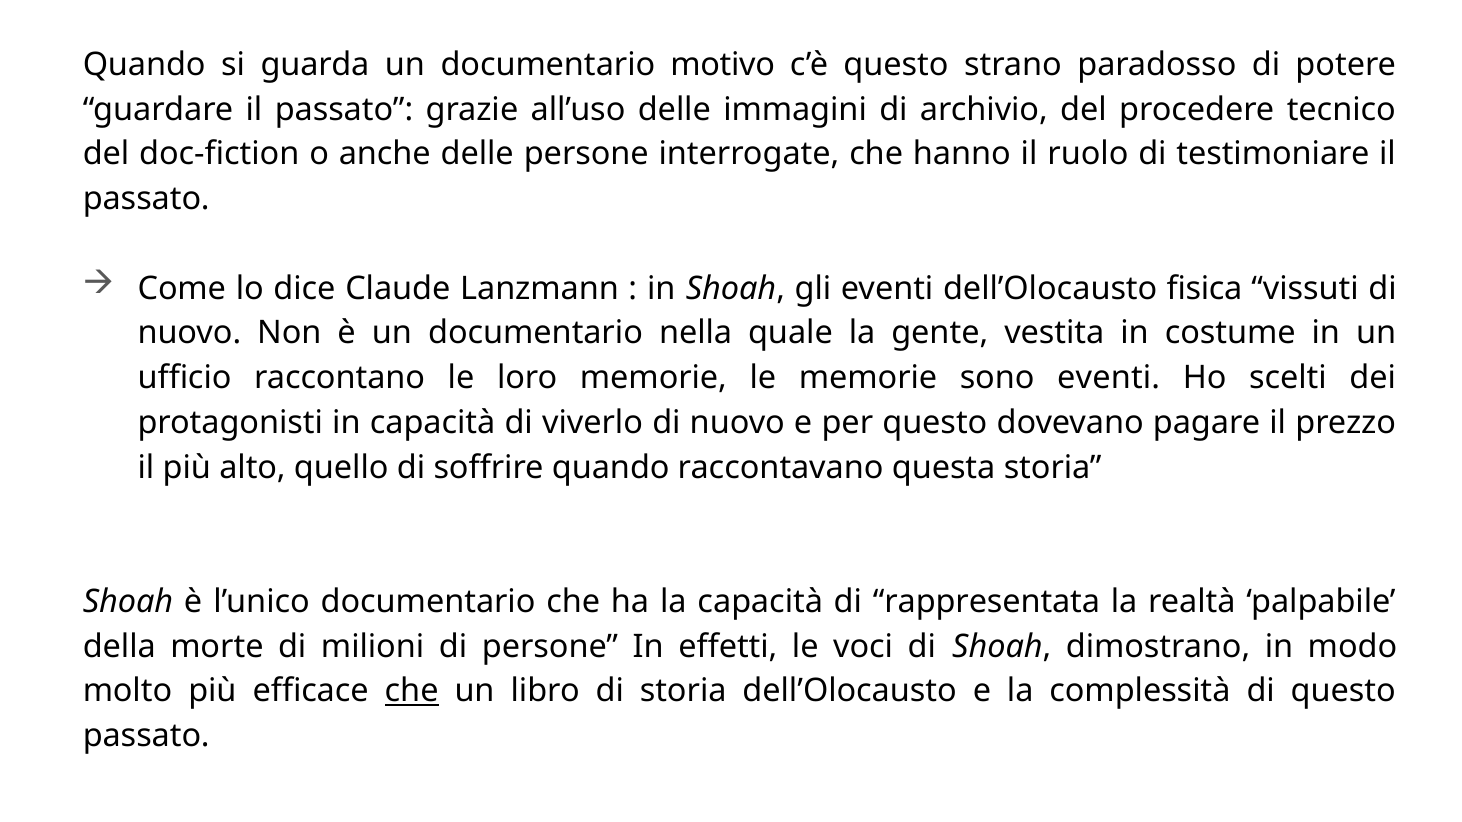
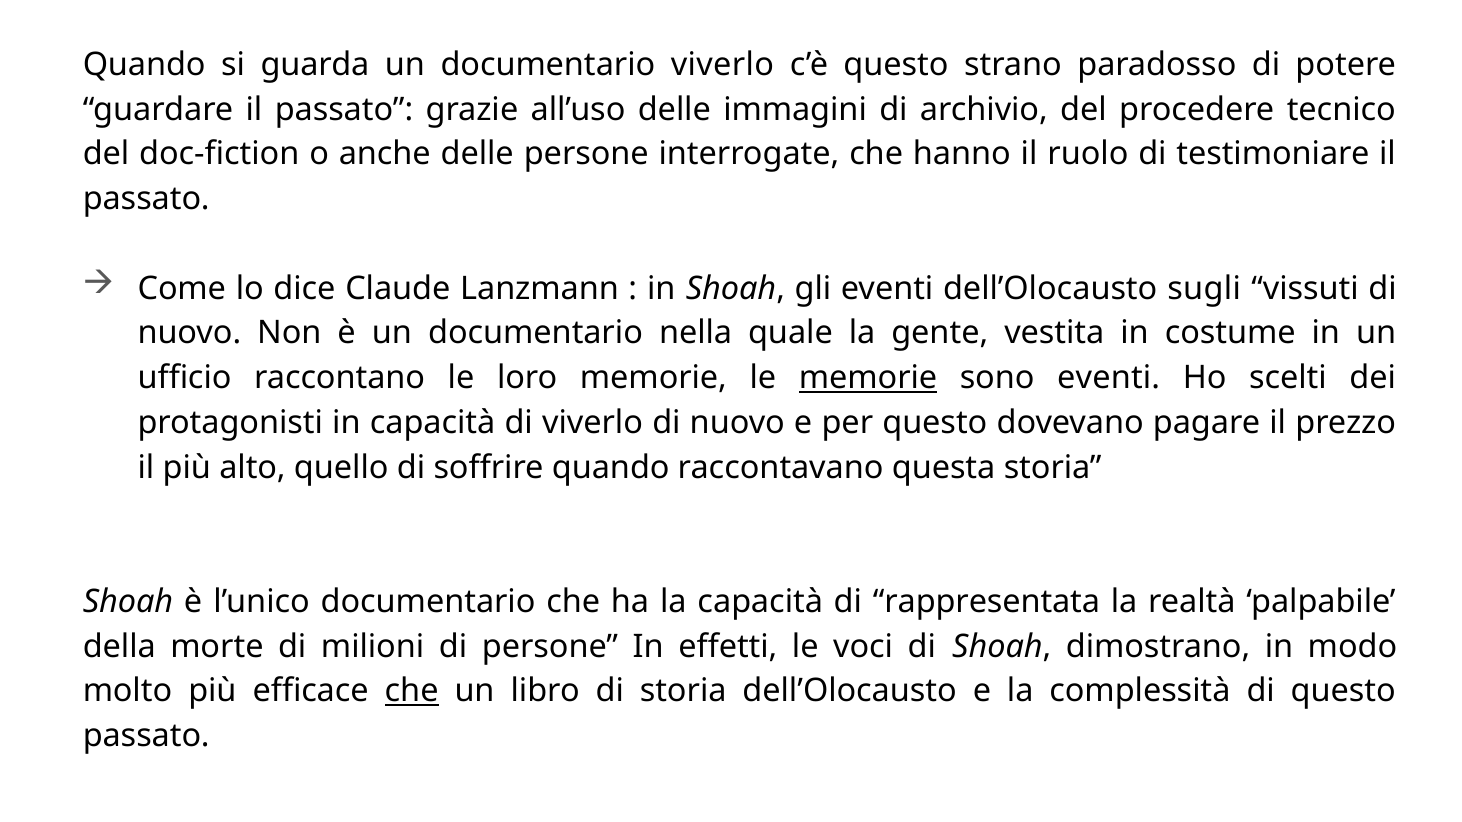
documentario motivo: motivo -> viverlo
fisica: fisica -> sugli
memorie at (868, 378) underline: none -> present
